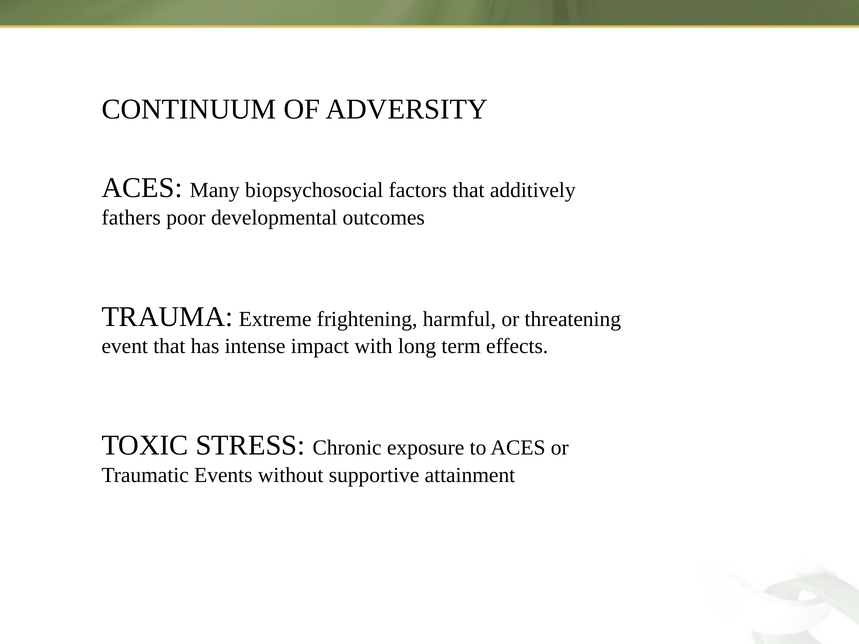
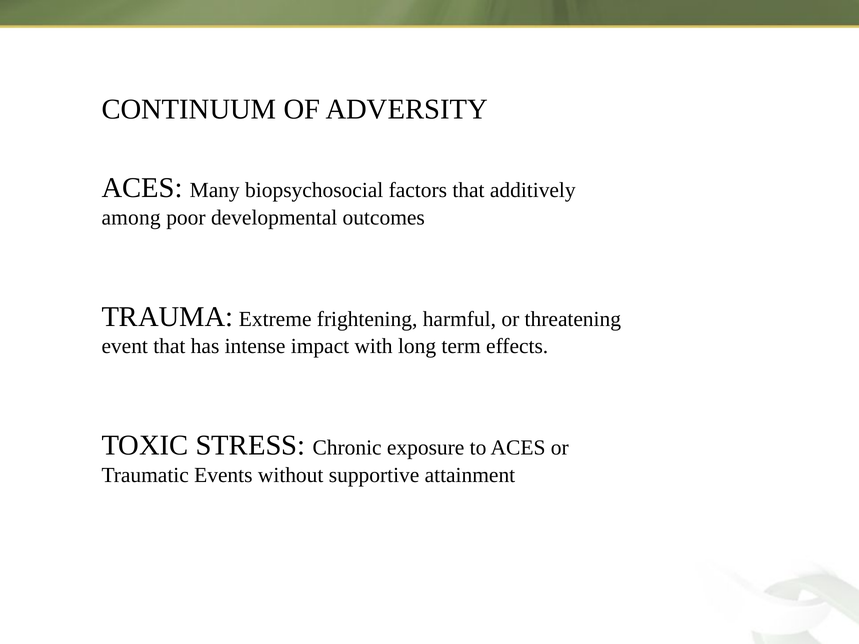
fathers: fathers -> among
